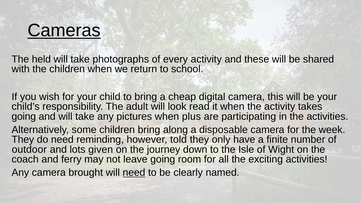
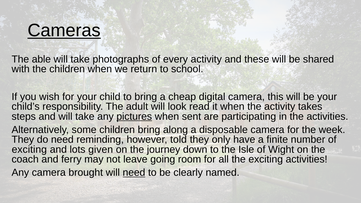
held: held -> able
going at (24, 116): going -> steps
pictures underline: none -> present
plus: plus -> sent
outdoor at (29, 149): outdoor -> exciting
